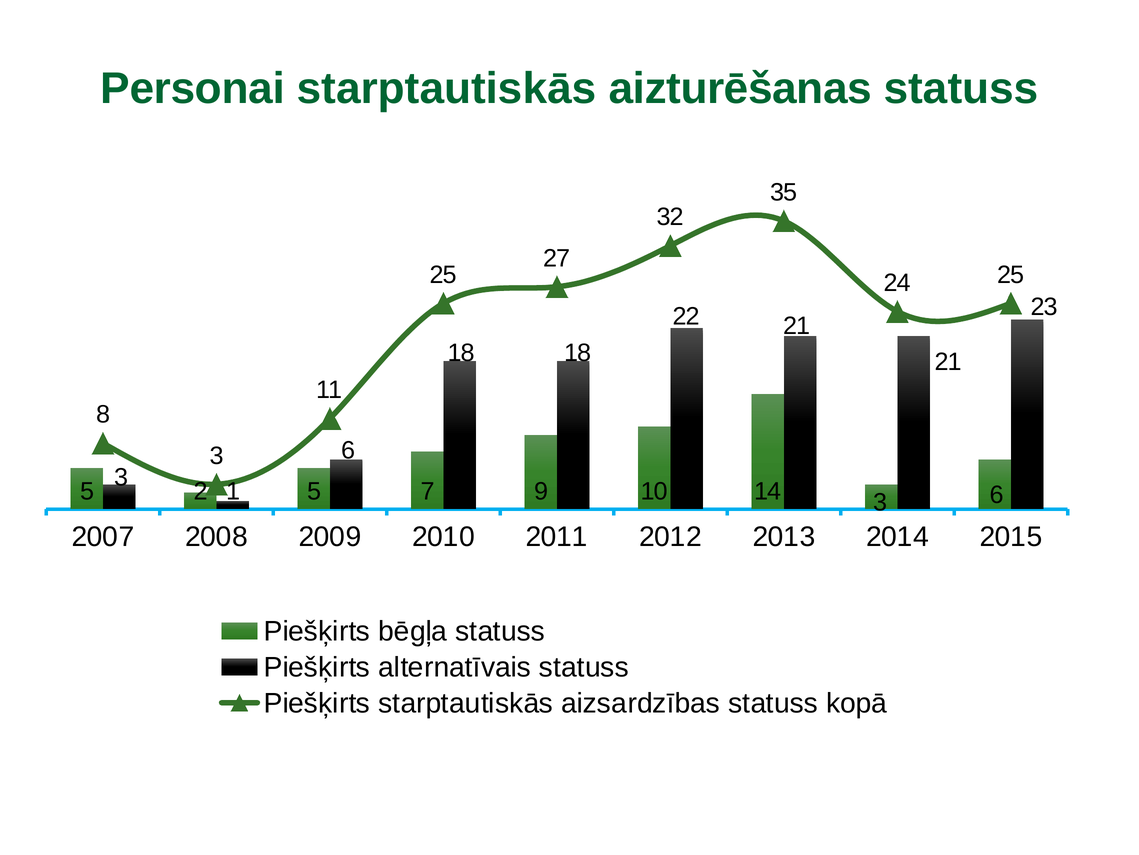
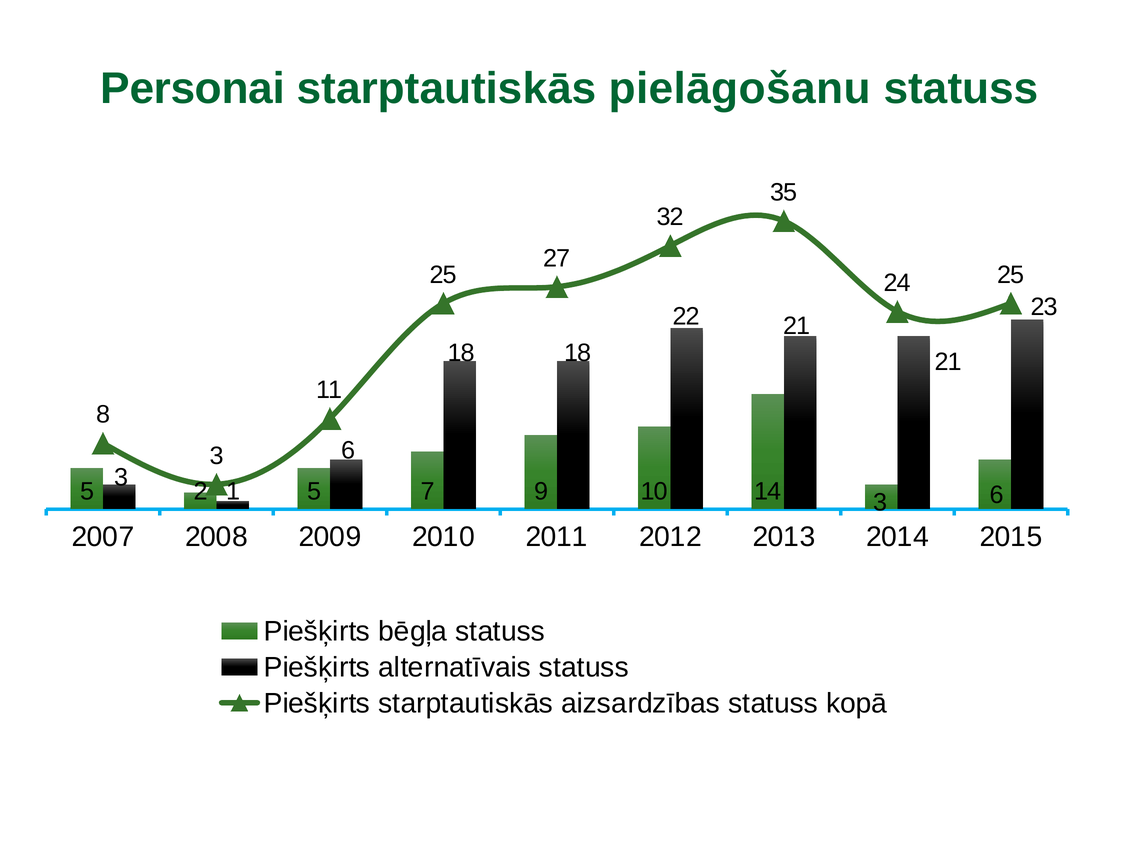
aizturēšanas: aizturēšanas -> pielāgošanu
